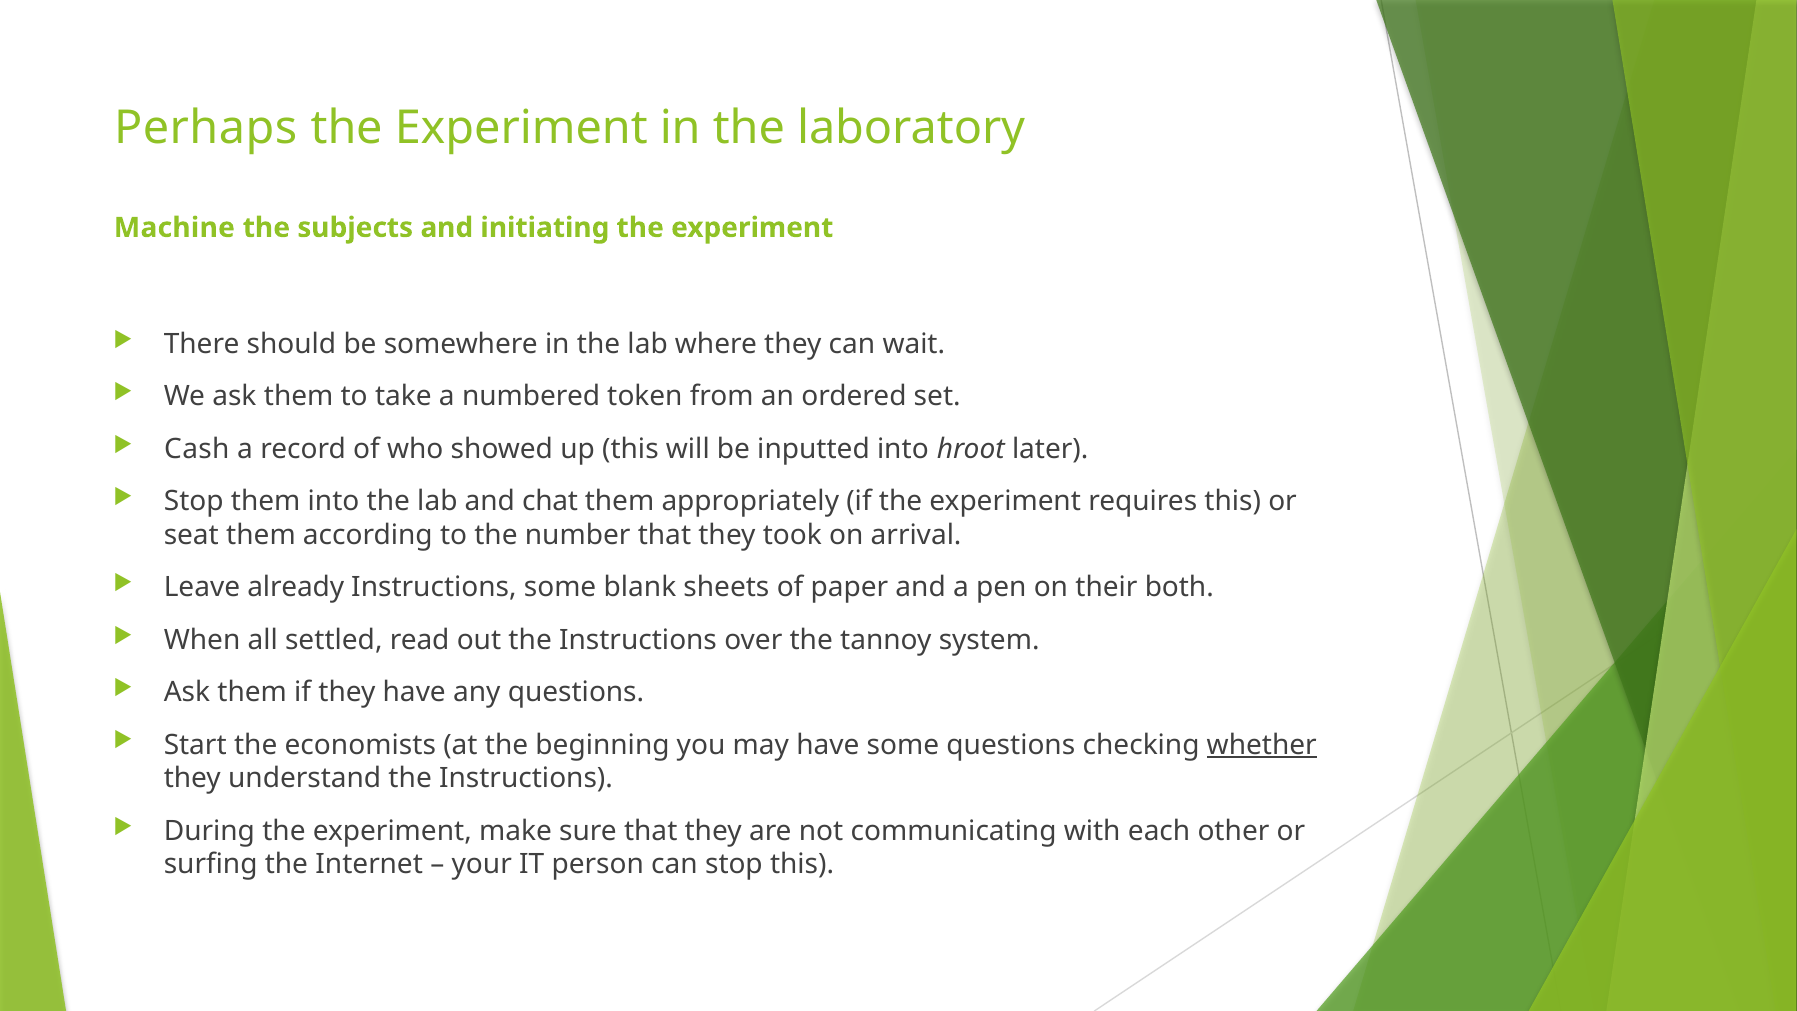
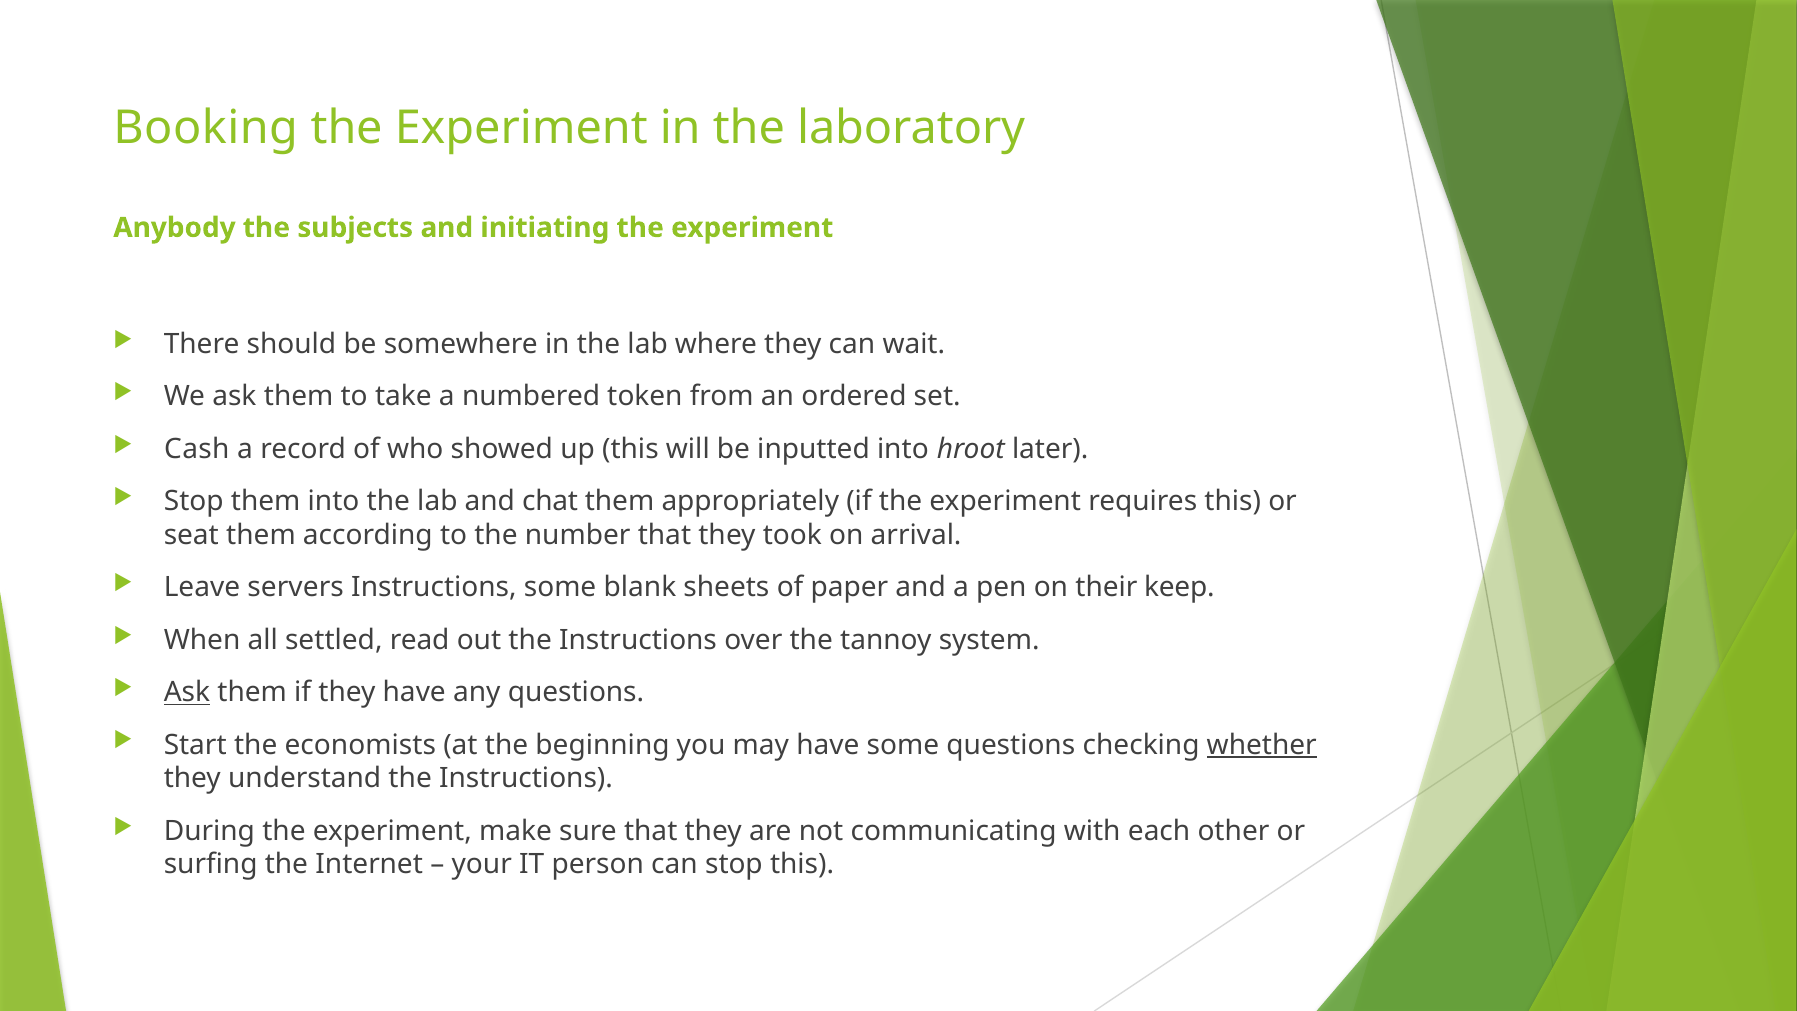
Perhaps: Perhaps -> Booking
Machine: Machine -> Anybody
already: already -> servers
both: both -> keep
Ask at (187, 692) underline: none -> present
